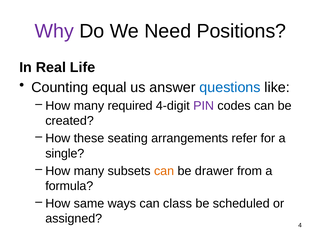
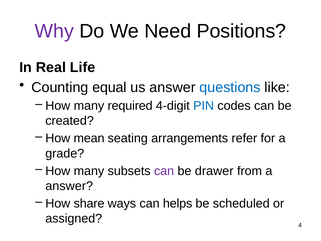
PIN colour: purple -> blue
these: these -> mean
single: single -> grade
can at (164, 171) colour: orange -> purple
formula at (69, 186): formula -> answer
same: same -> share
class: class -> helps
